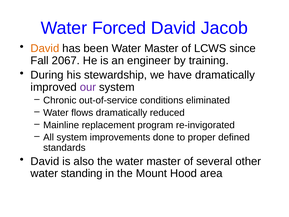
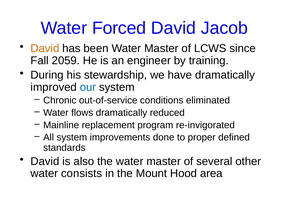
2067: 2067 -> 2059
our colour: purple -> blue
standing: standing -> consists
